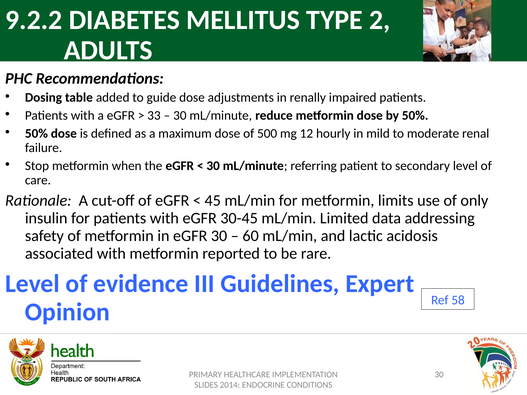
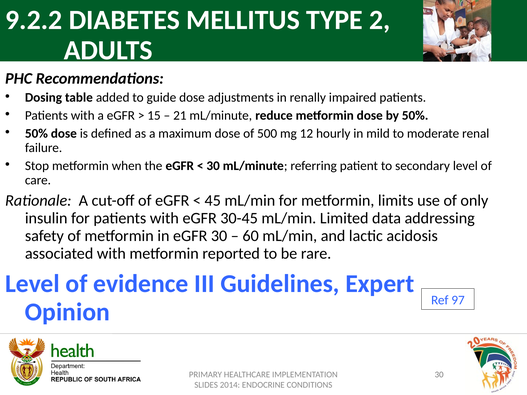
33: 33 -> 15
30 at (180, 116): 30 -> 21
58: 58 -> 97
